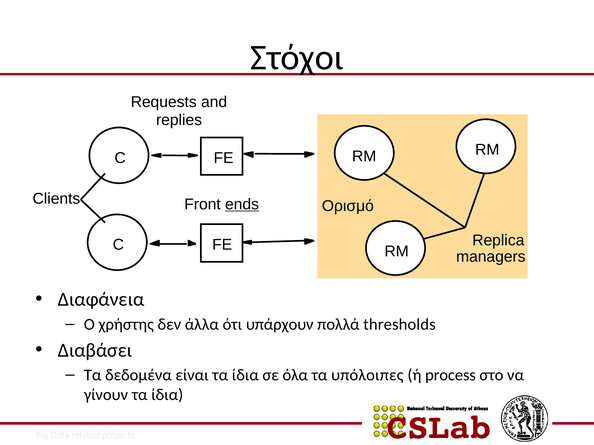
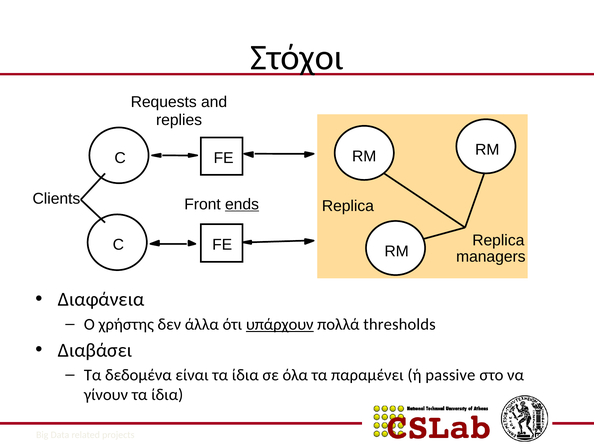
Ορισμό at (348, 206): Ορισμό -> Replica
υπάρχουν underline: none -> present
υπόλοιπες: υπόλοιπες -> παραμένει
process: process -> passive
